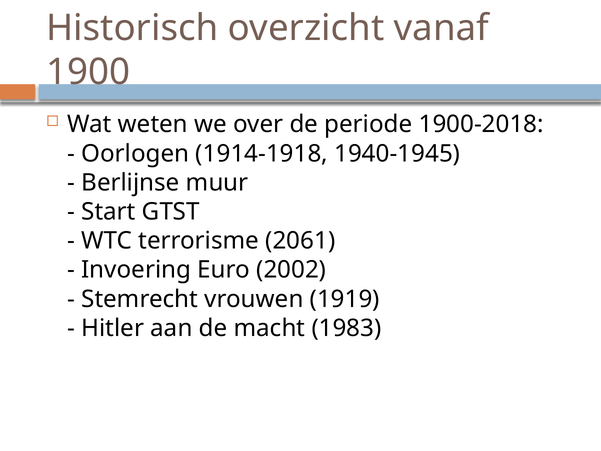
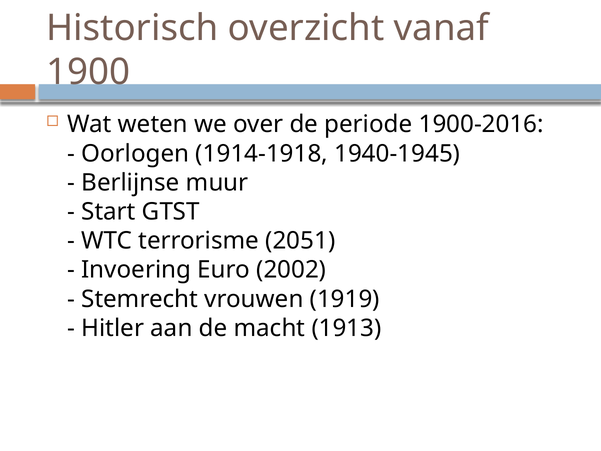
1900-2018: 1900-2018 -> 1900-2016
2061: 2061 -> 2051
1983: 1983 -> 1913
